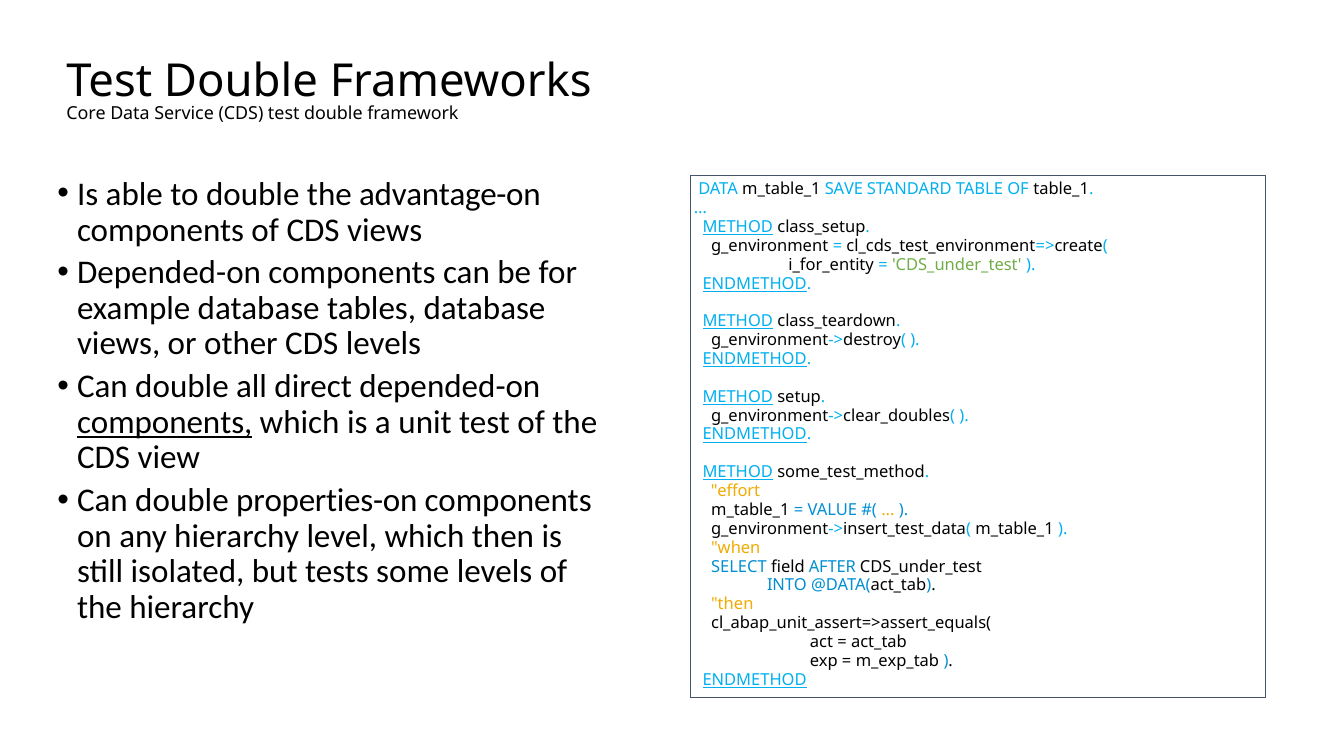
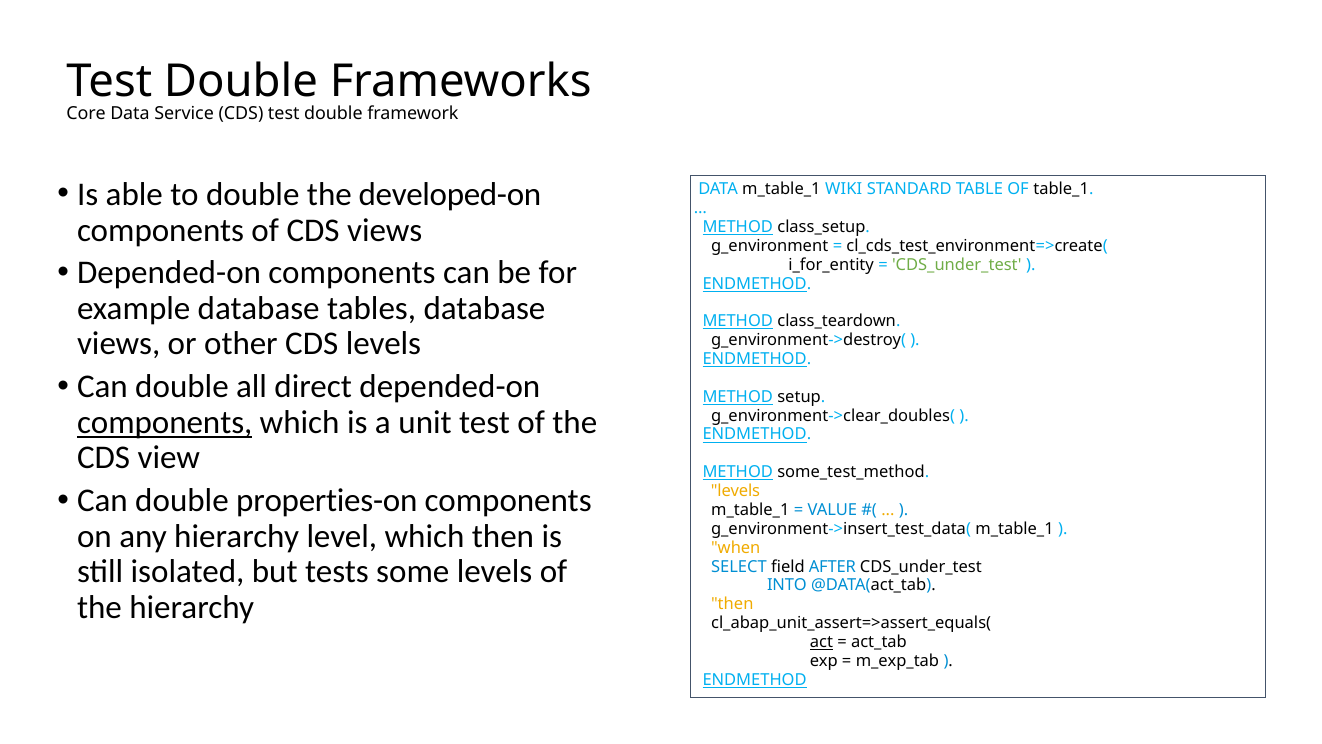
advantage-on: advantage-on -> developed-on
SAVE: SAVE -> WIKI
effort at (735, 491): effort -> levels
act underline: none -> present
